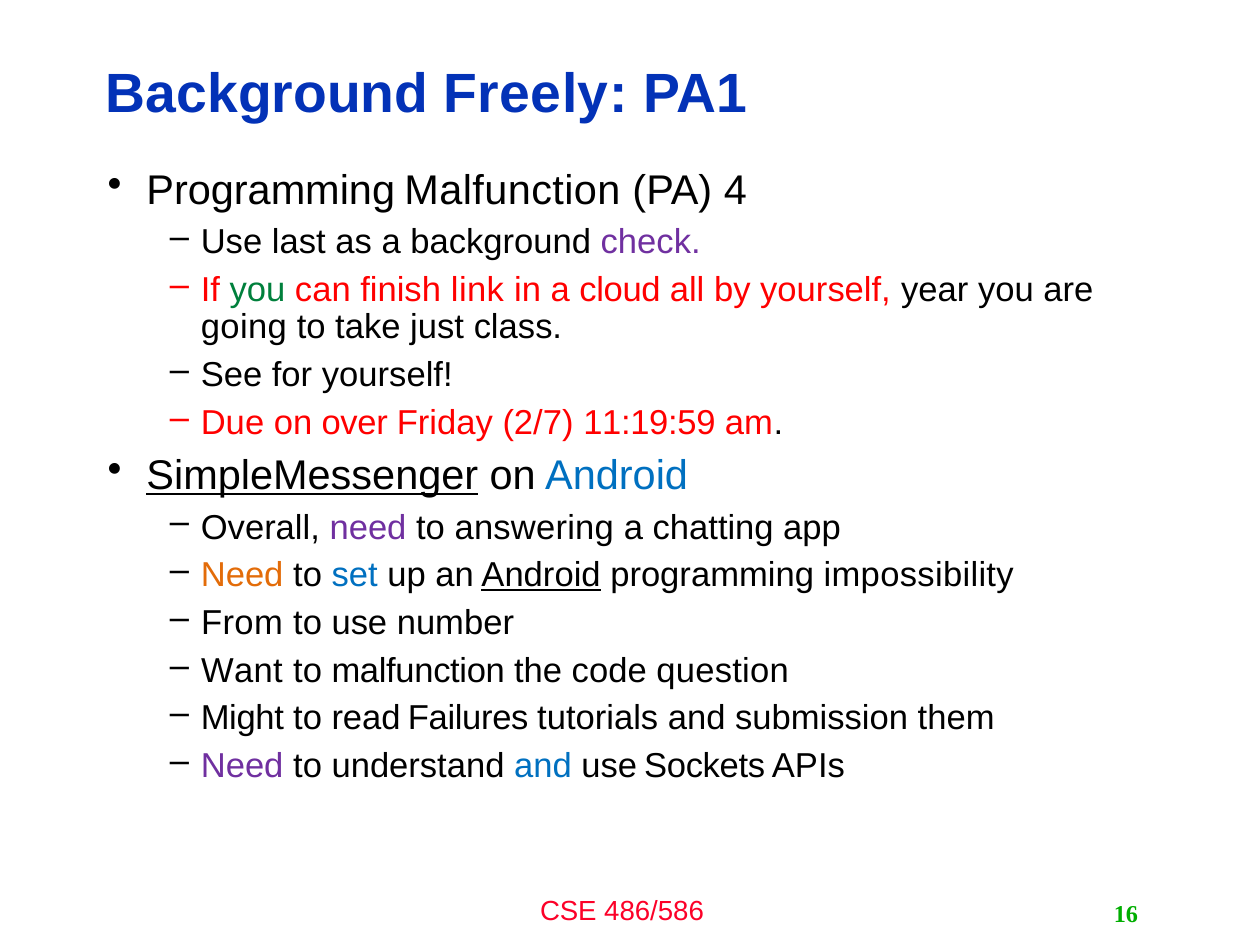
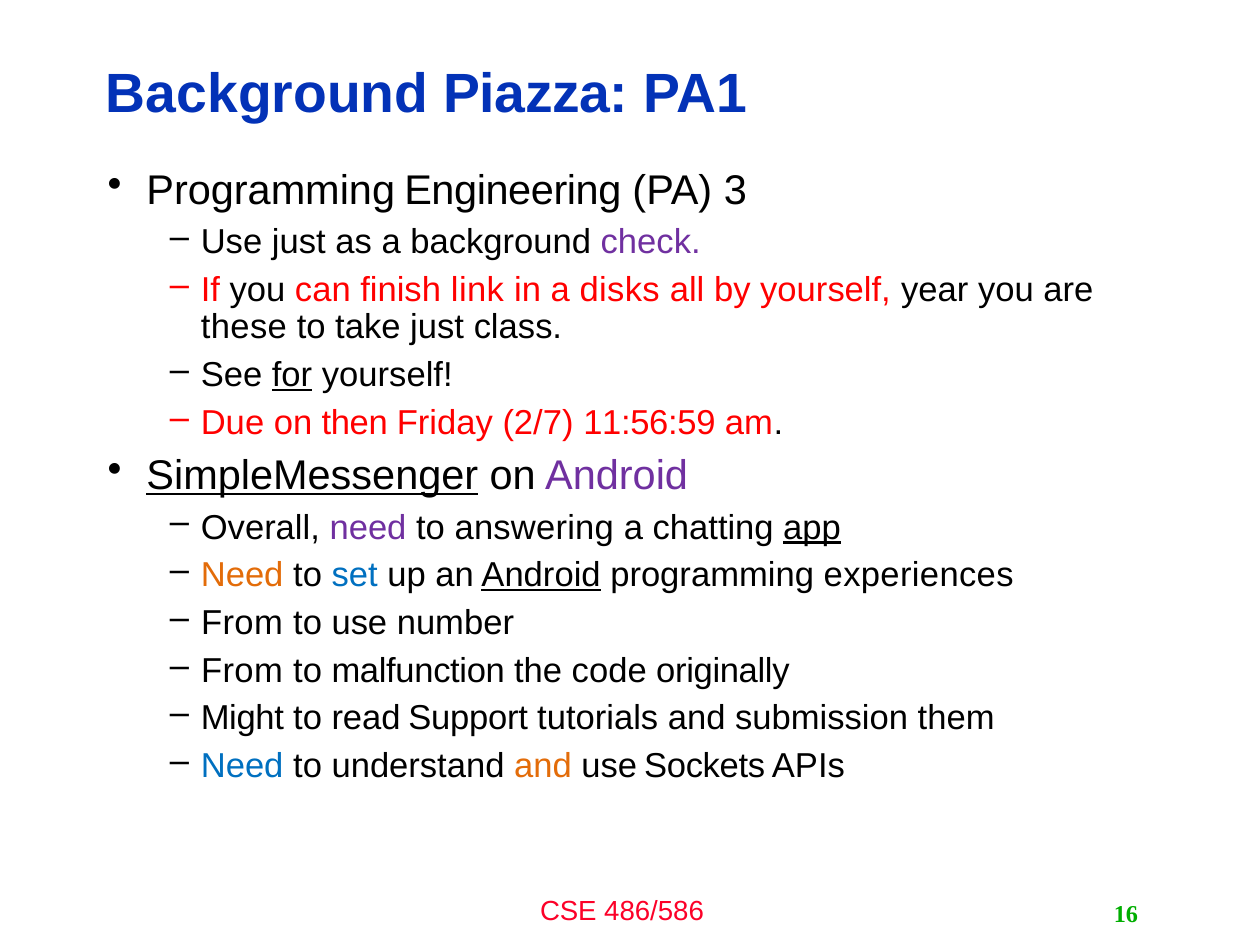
Freely: Freely -> Piazza
Programming Malfunction: Malfunction -> Engineering
4: 4 -> 3
Use last: last -> just
you at (257, 290) colour: green -> black
cloud: cloud -> disks
going: going -> these
for underline: none -> present
over: over -> then
11:19:59: 11:19:59 -> 11:56:59
Android at (617, 476) colour: blue -> purple
app underline: none -> present
impossibility: impossibility -> experiences
Want at (242, 671): Want -> From
question: question -> originally
Failures: Failures -> Support
Need at (242, 766) colour: purple -> blue
and at (543, 766) colour: blue -> orange
